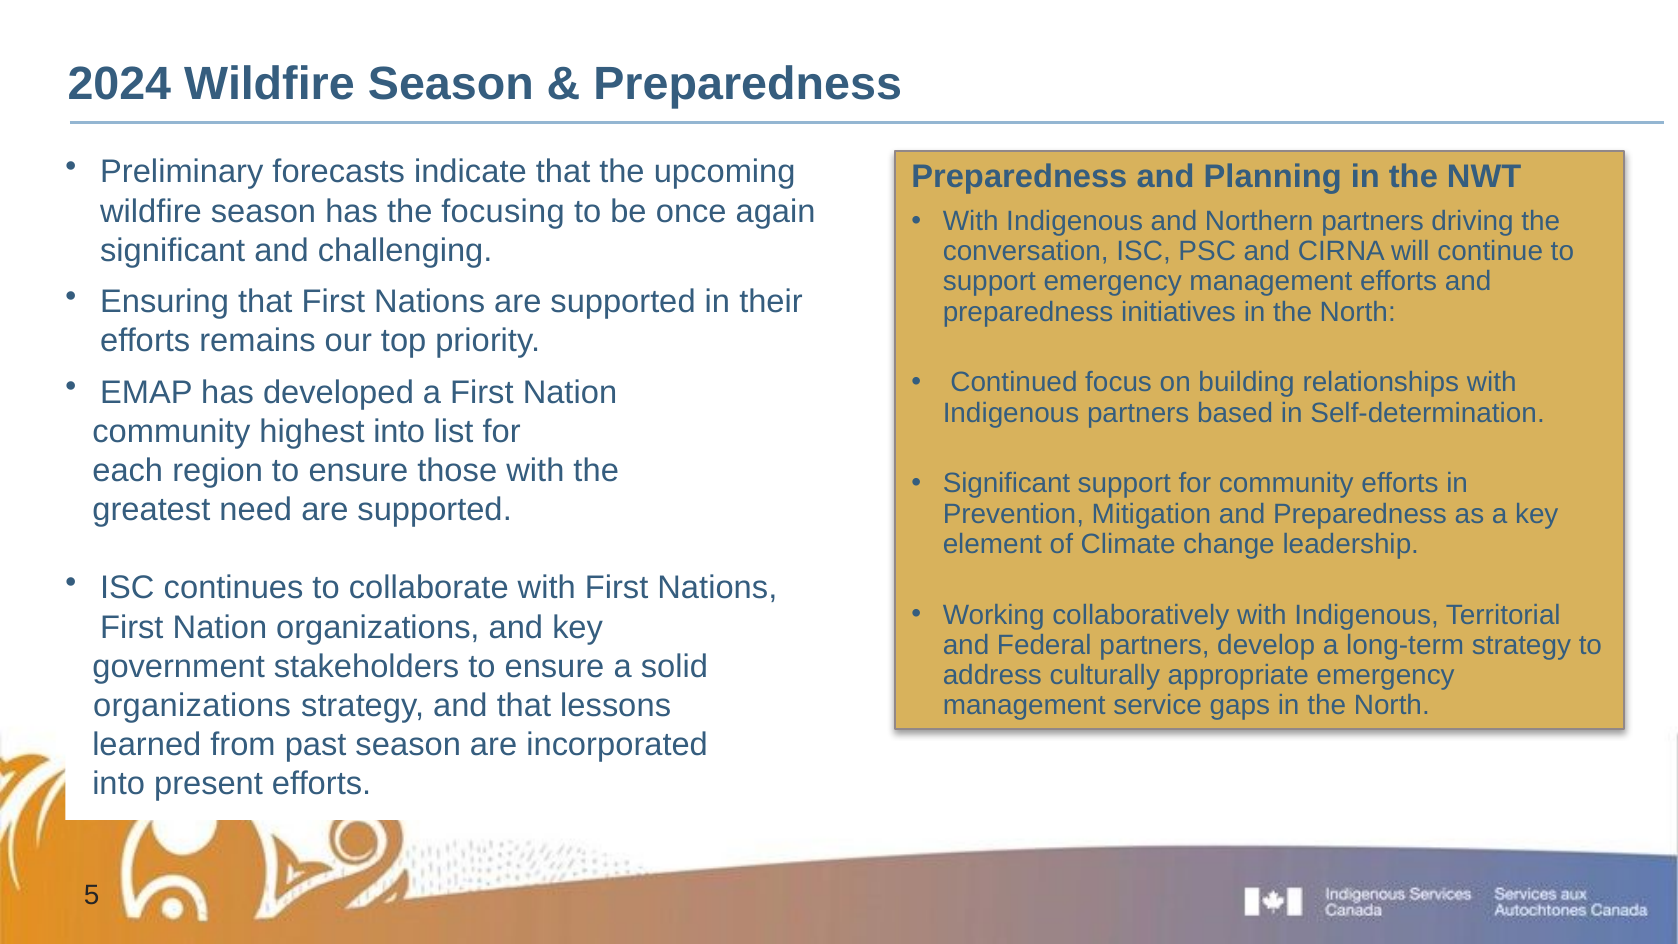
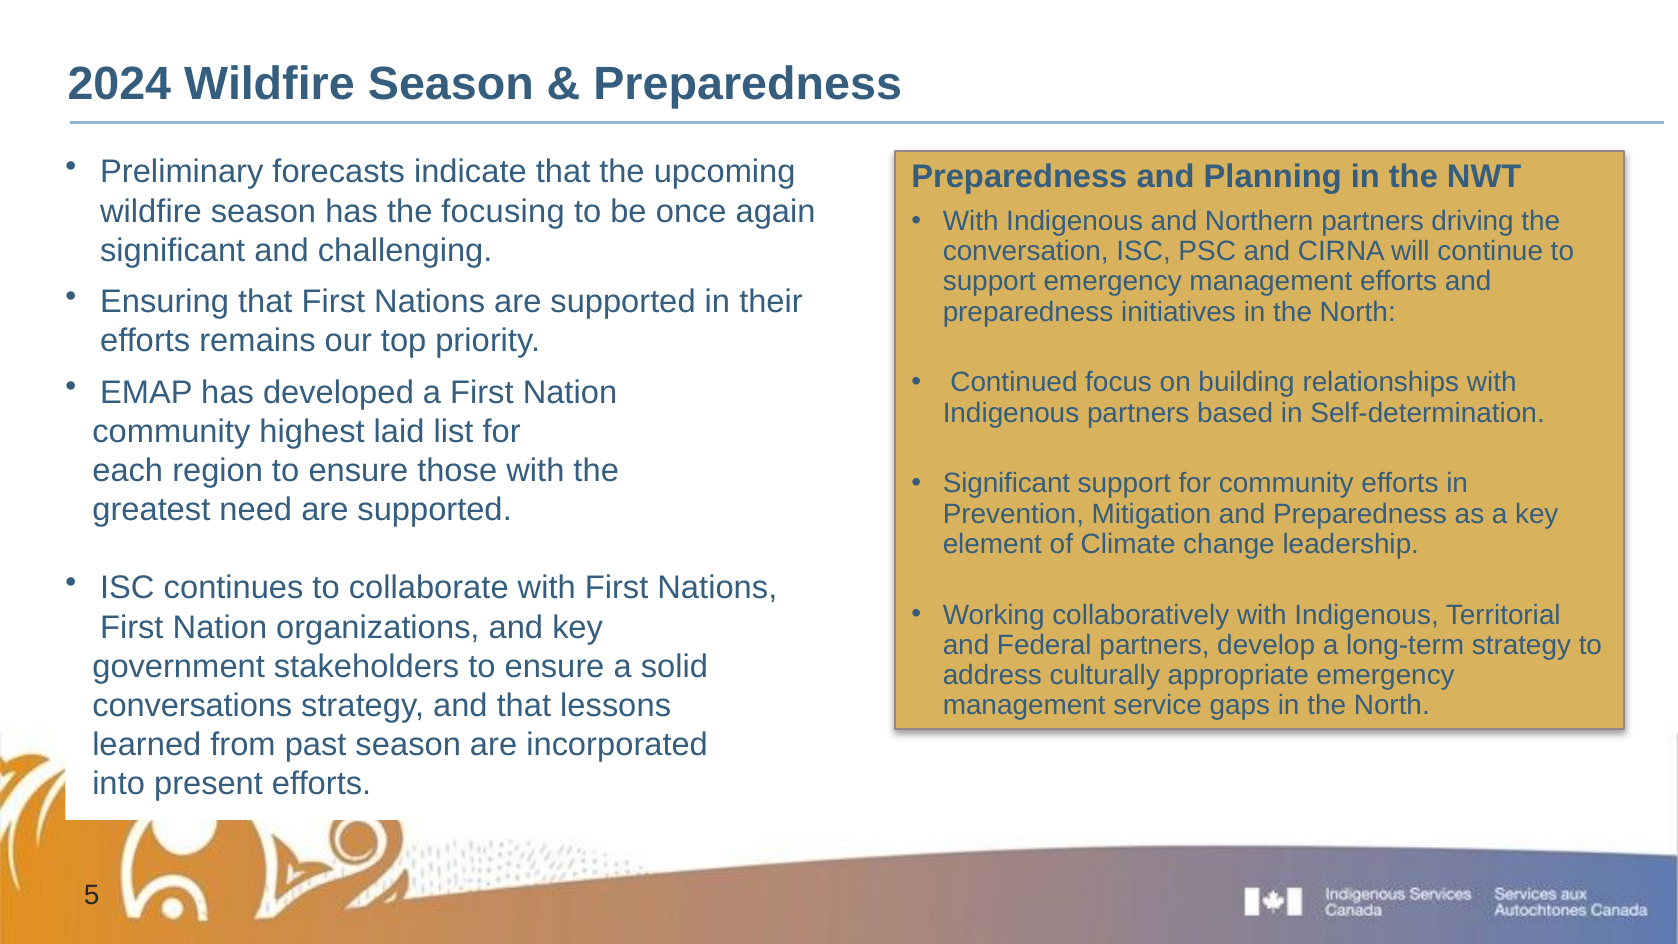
highest into: into -> laid
organizations at (192, 706): organizations -> conversations
